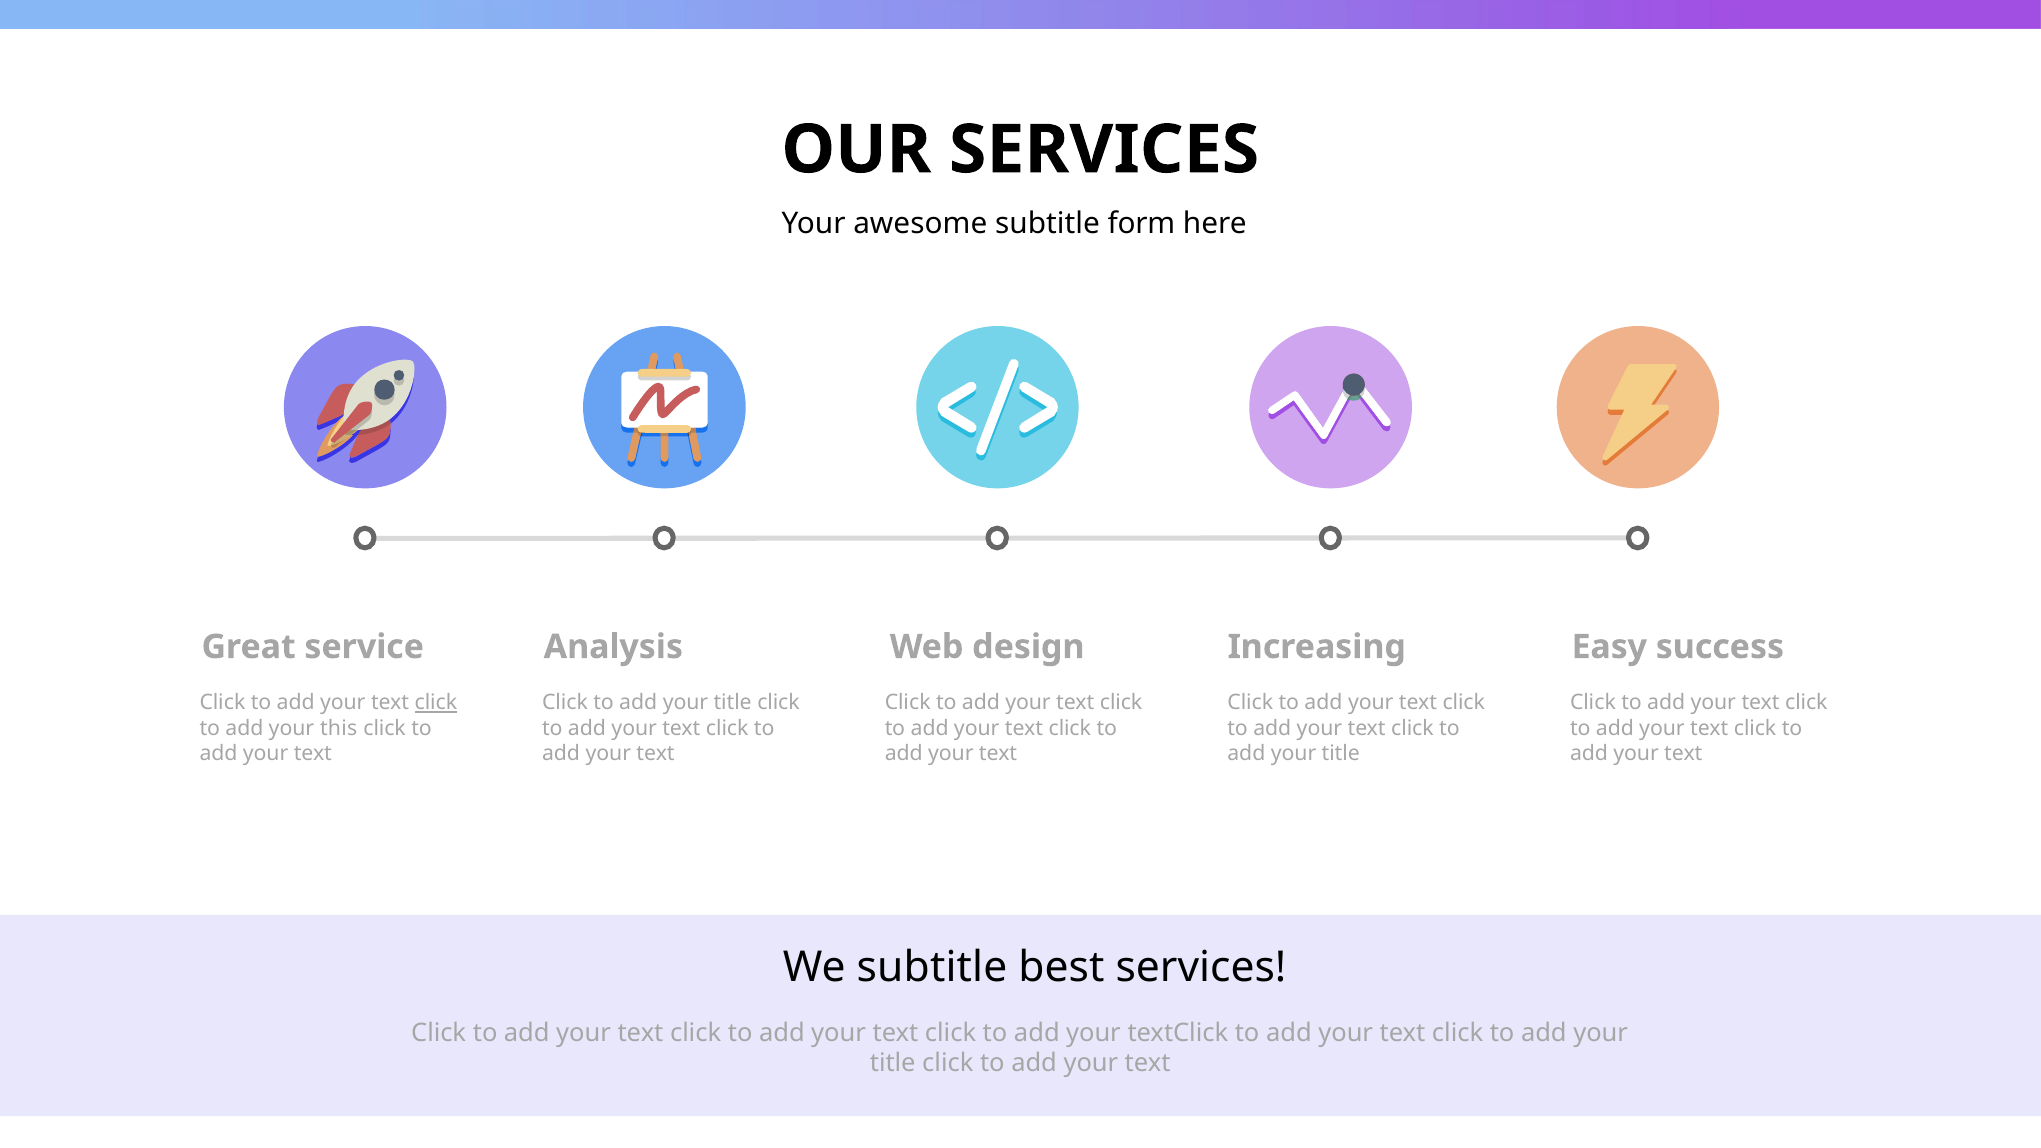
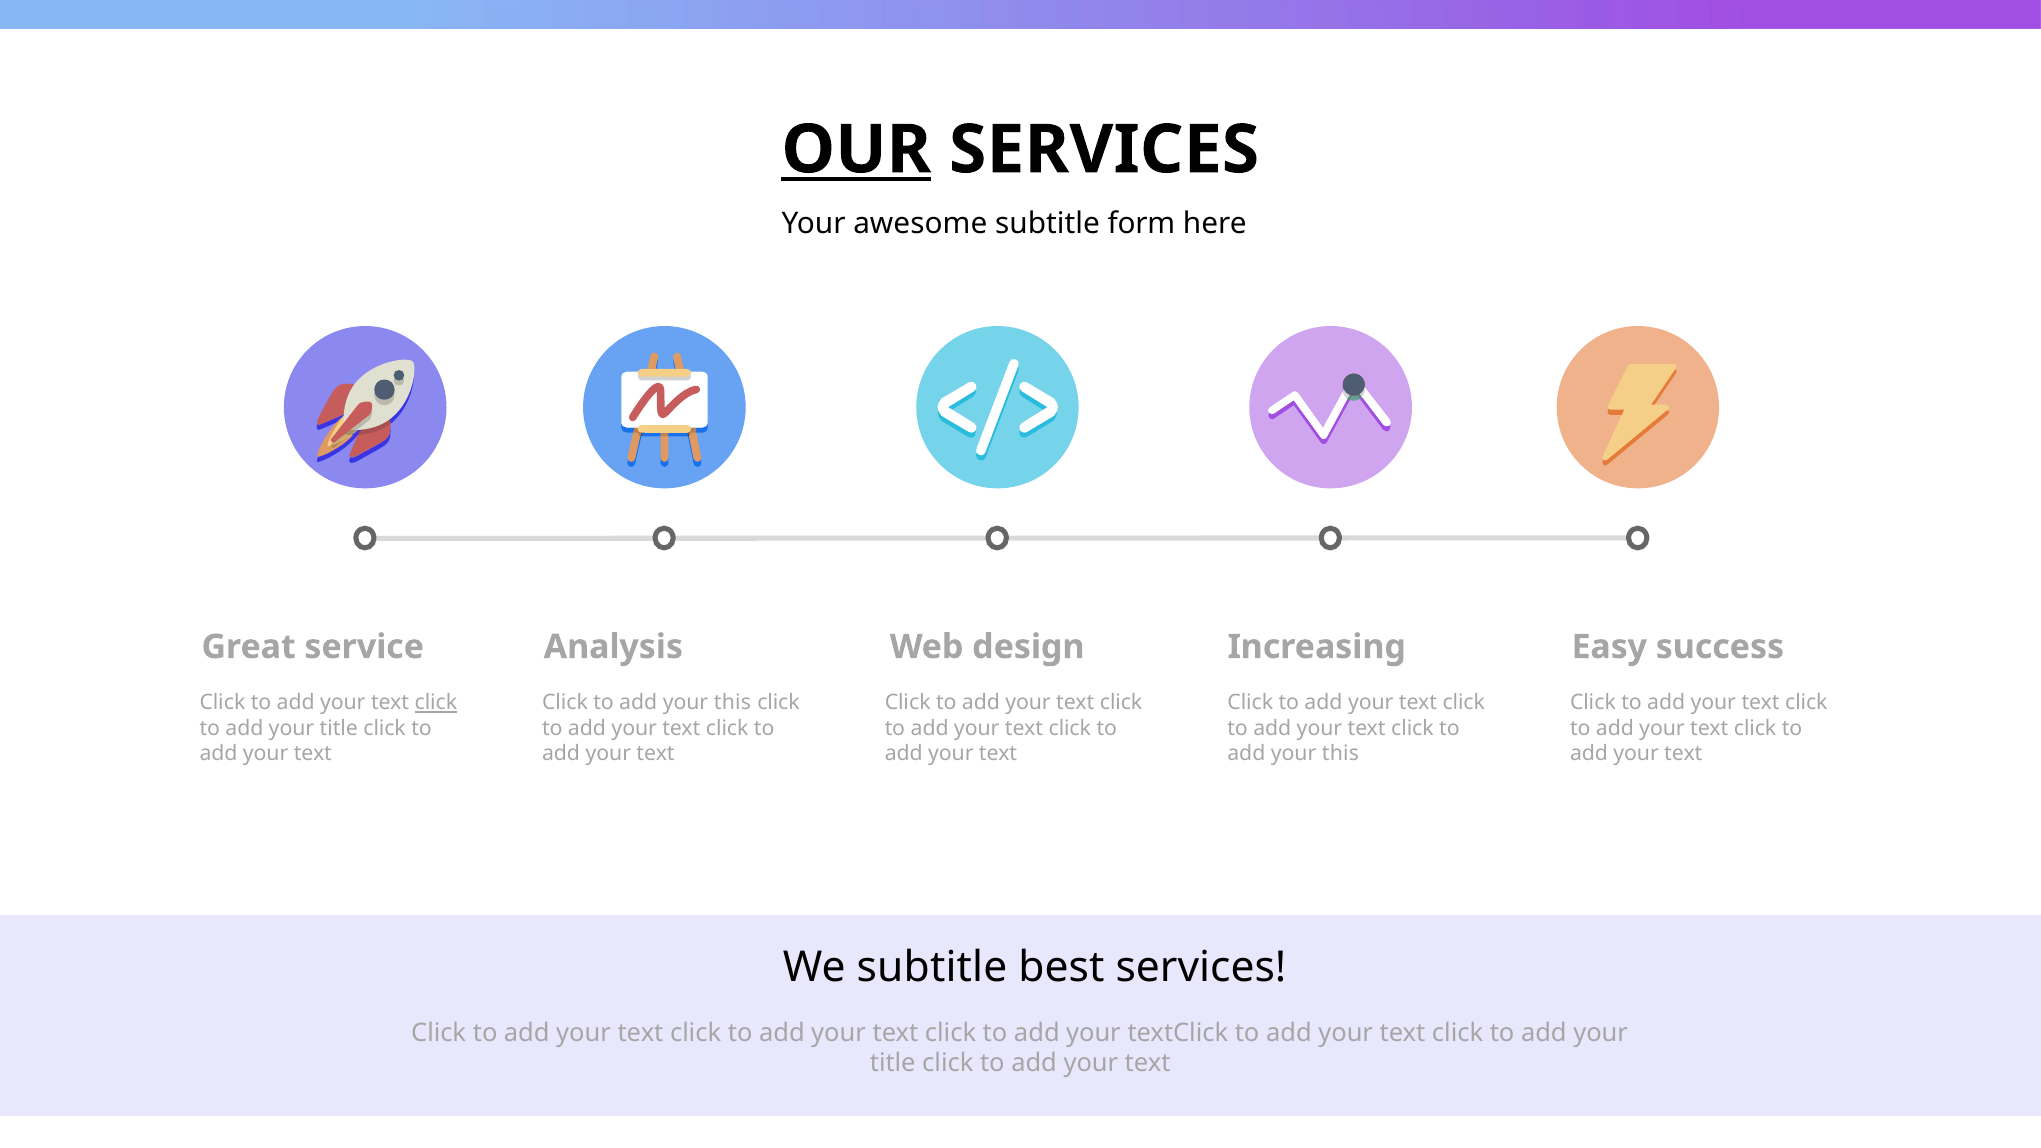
OUR underline: none -> present
title at (733, 703): title -> this
this at (339, 728): this -> title
title at (1341, 754): title -> this
